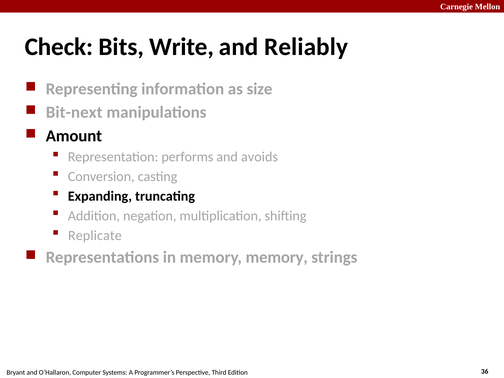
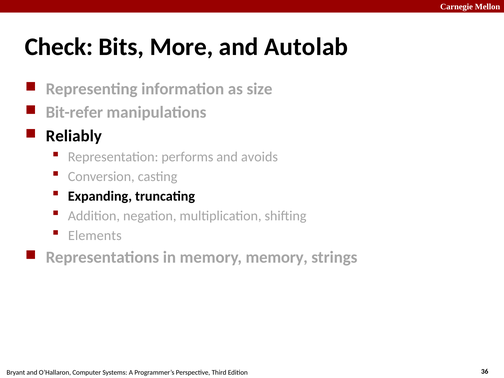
Write: Write -> More
Reliably: Reliably -> Autolab
Bit-next: Bit-next -> Bit-refer
Amount: Amount -> Reliably
Replicate: Replicate -> Elements
